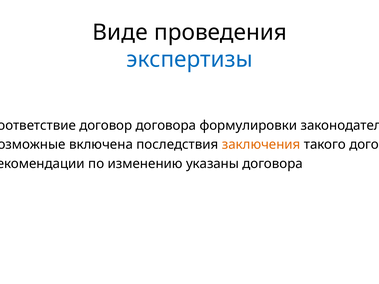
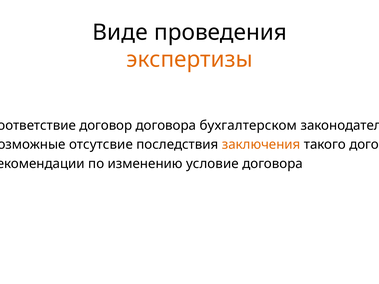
экспертизы colour: blue -> orange
формулировки: формулировки -> бухгалтерском
включена: включена -> отсутсвие
указаны: указаны -> условие
